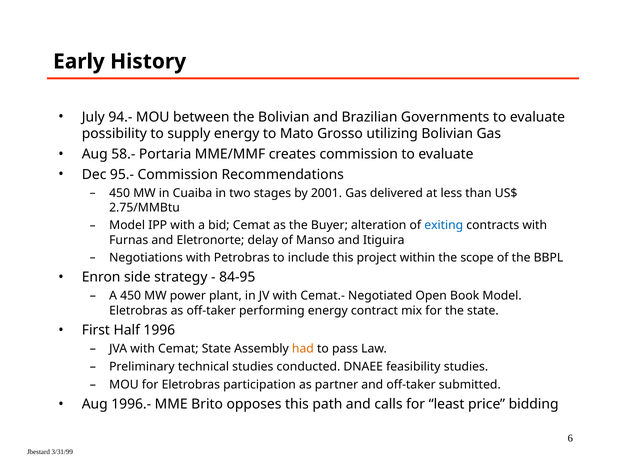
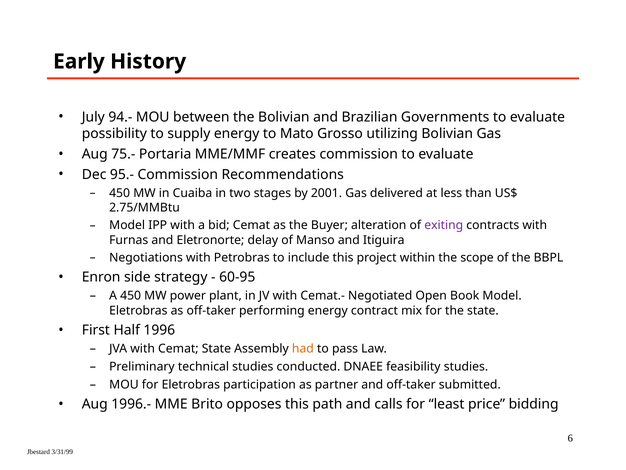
58.-: 58.- -> 75.-
exiting colour: blue -> purple
84-95: 84-95 -> 60-95
